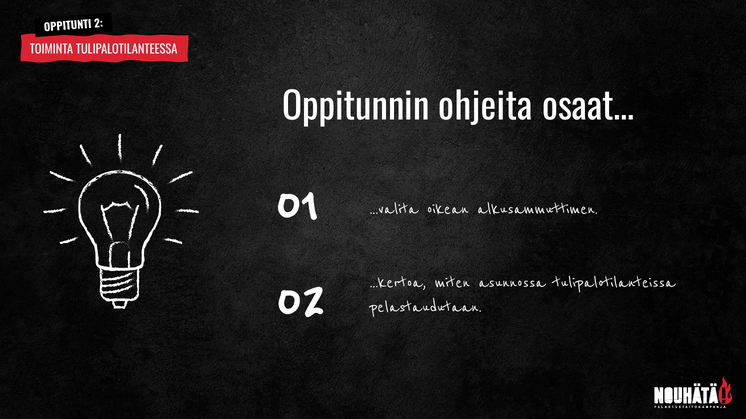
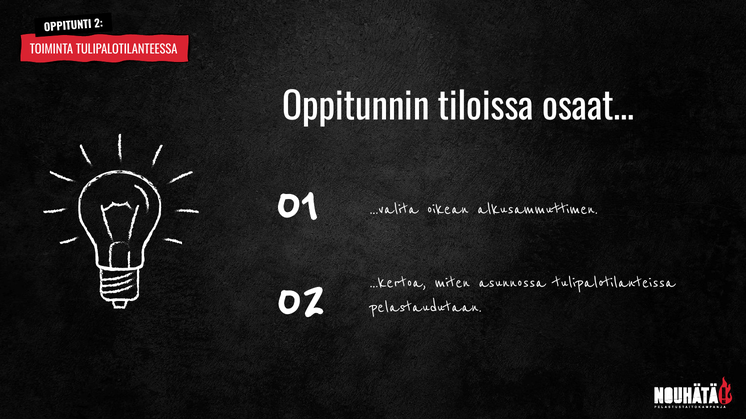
ohjeita: ohjeita -> tiloissa
